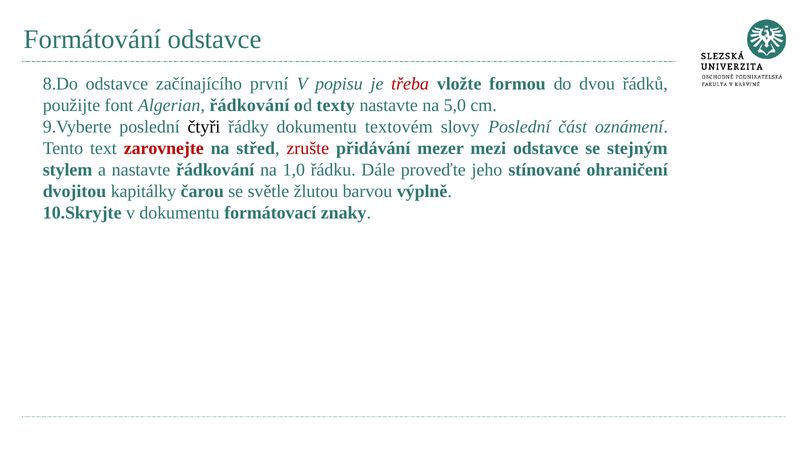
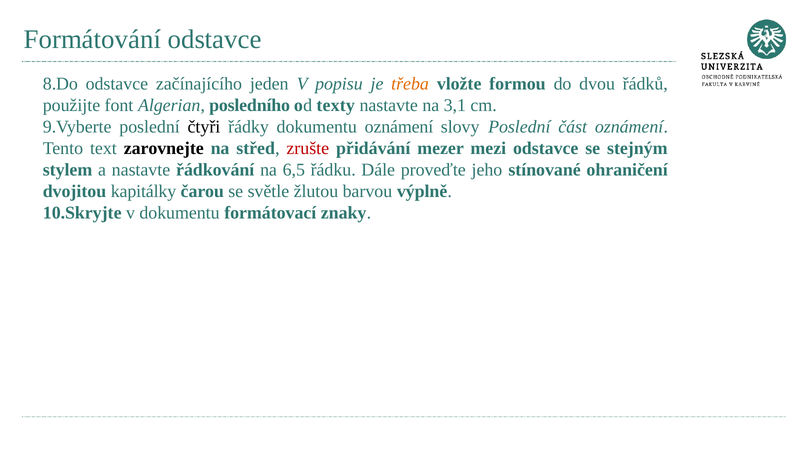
první: první -> jeden
třeba colour: red -> orange
Algerian řádkování: řádkování -> posledního
5,0: 5,0 -> 3,1
dokumentu textovém: textovém -> oznámení
zarovnejte colour: red -> black
1,0: 1,0 -> 6,5
